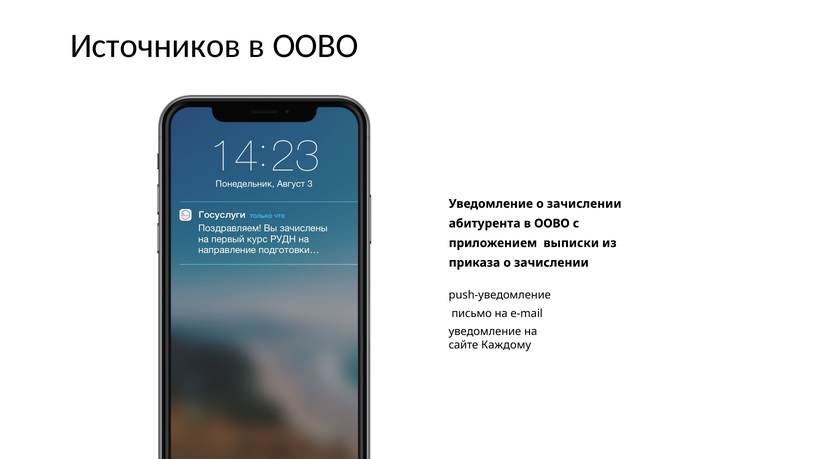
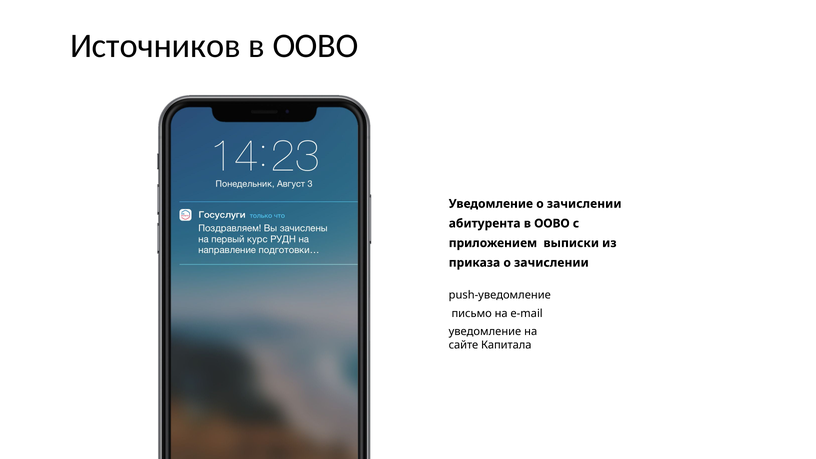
Каждому: Каждому -> Капитала
